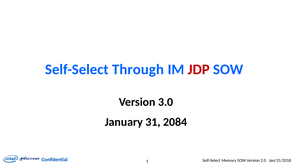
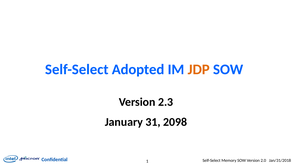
Through: Through -> Adopted
JDP colour: red -> orange
3.0: 3.0 -> 2.3
2084: 2084 -> 2098
